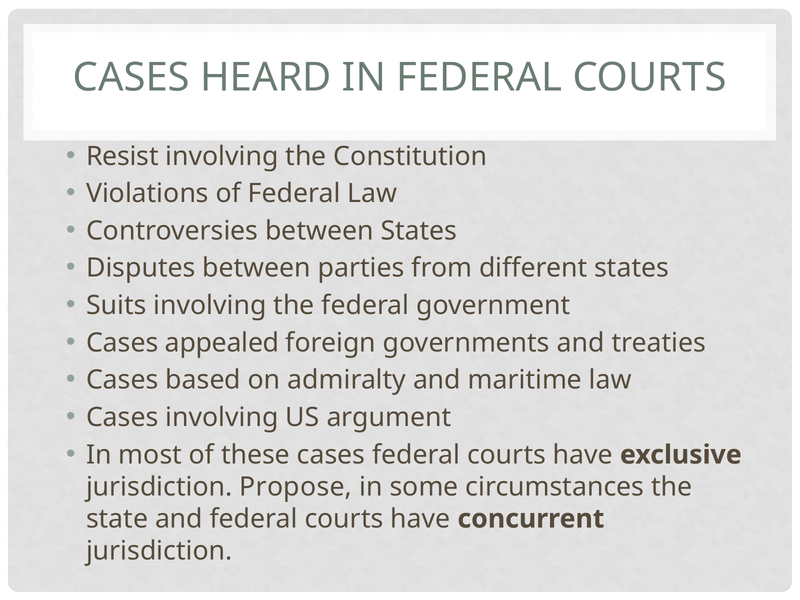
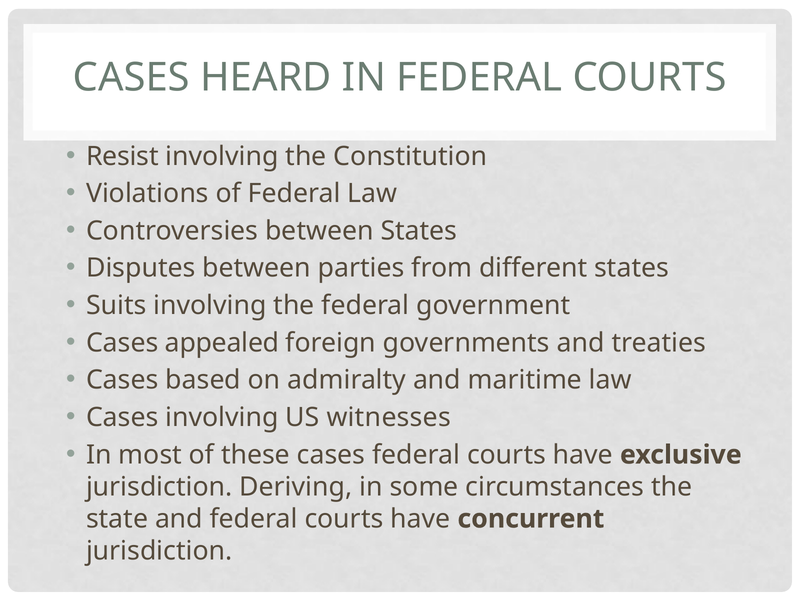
argument: argument -> witnesses
Propose: Propose -> Deriving
